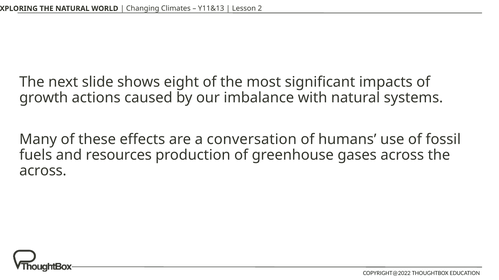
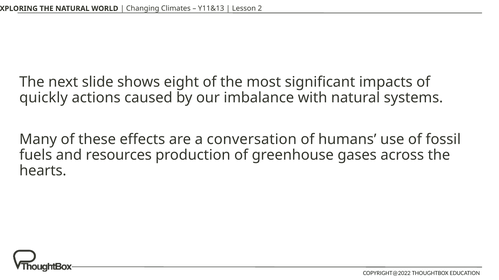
growth: growth -> quickly
across at (43, 171): across -> hearts
